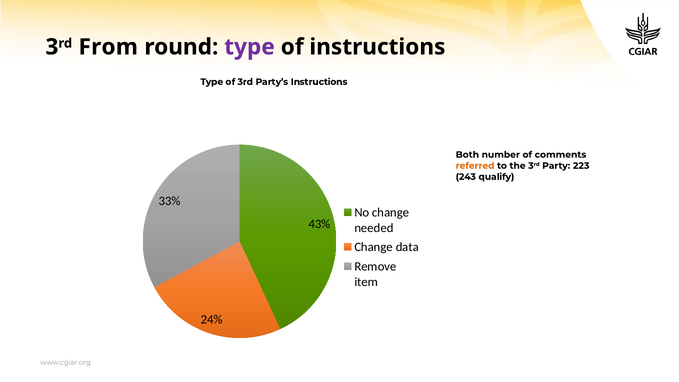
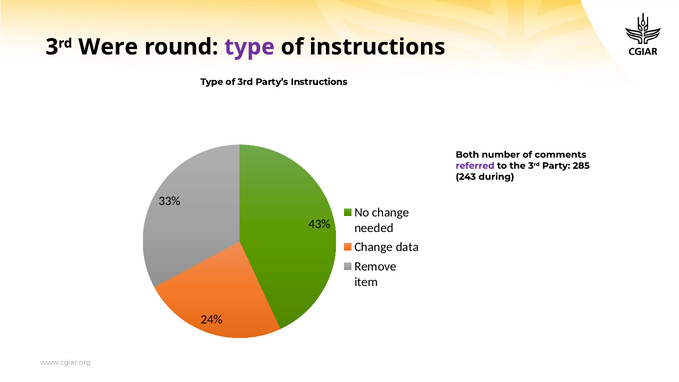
From: From -> Were
referred colour: orange -> purple
223: 223 -> 285
qualify: qualify -> during
